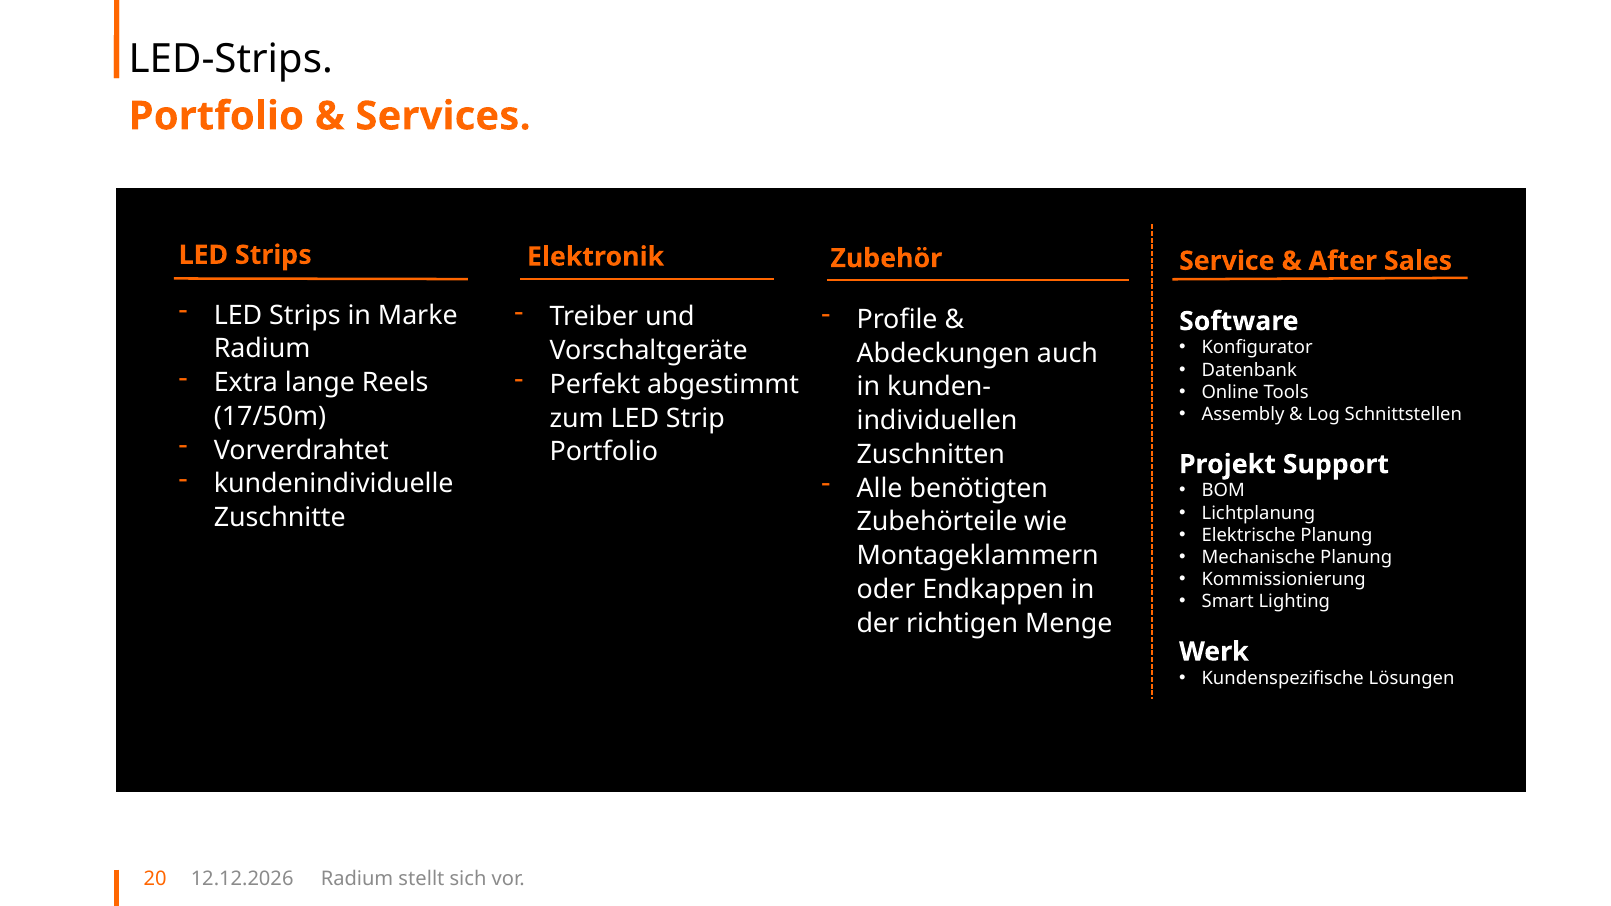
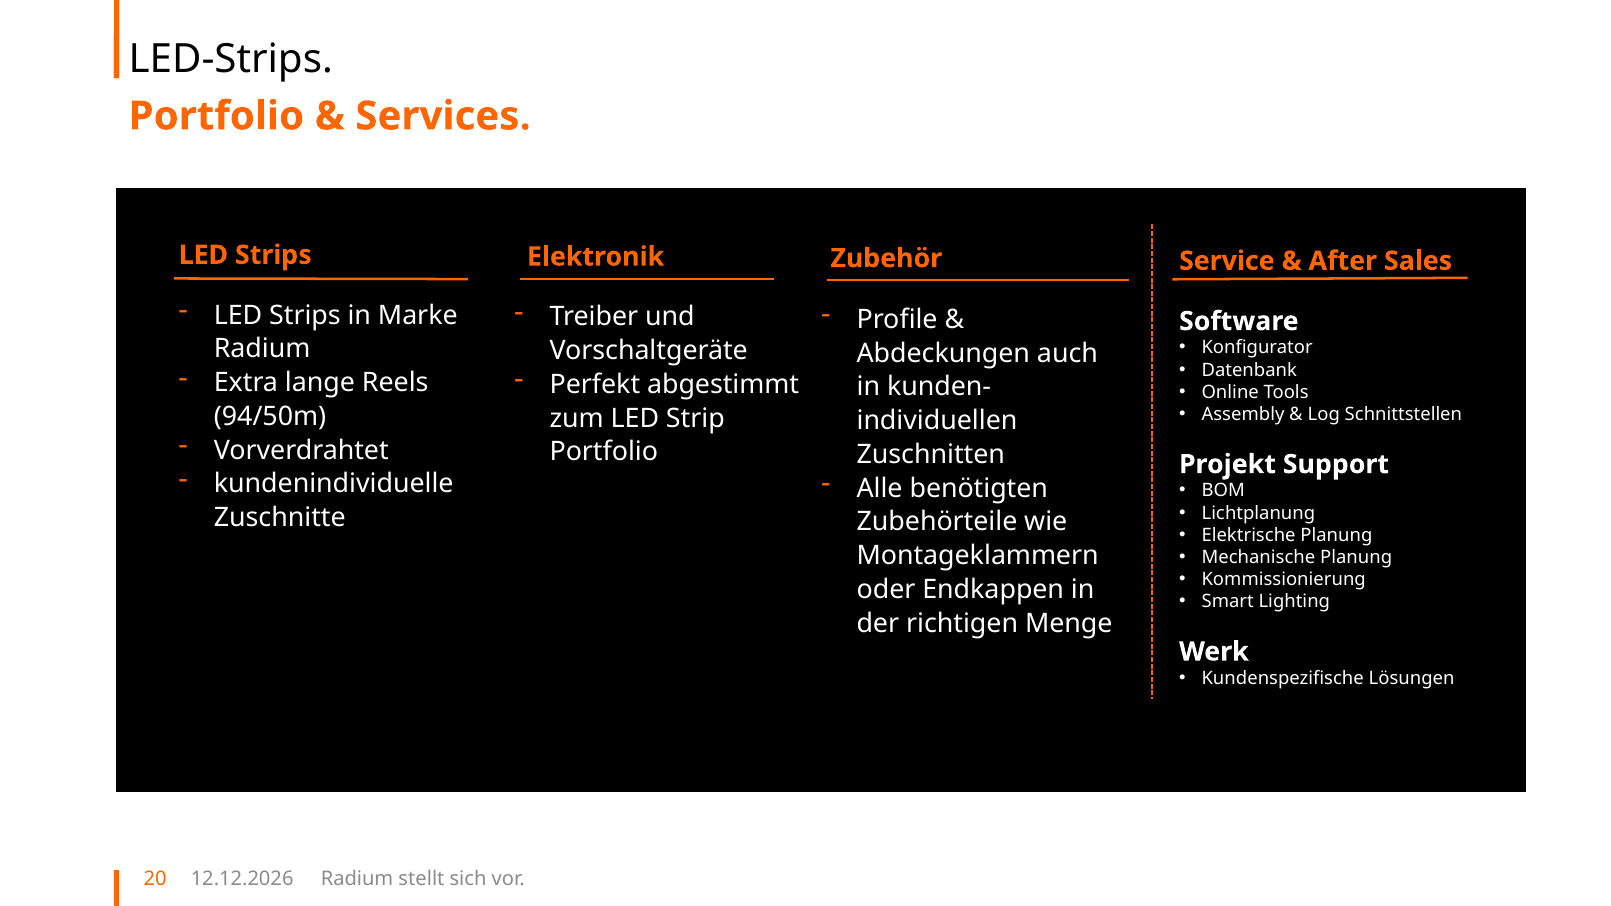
17/50m: 17/50m -> 94/50m
